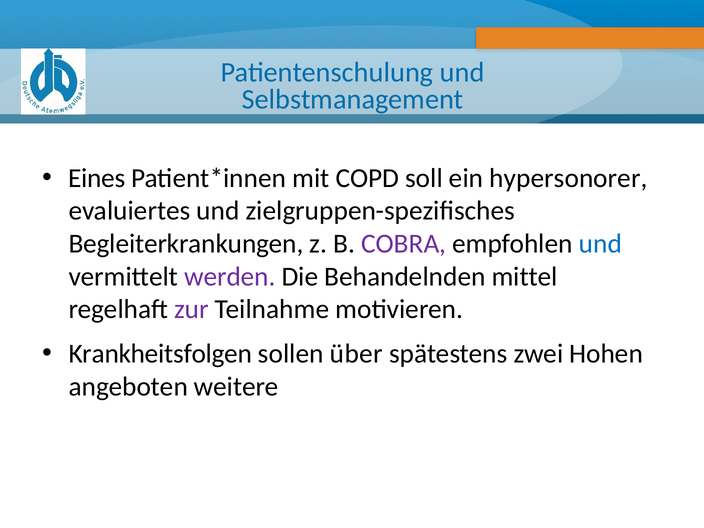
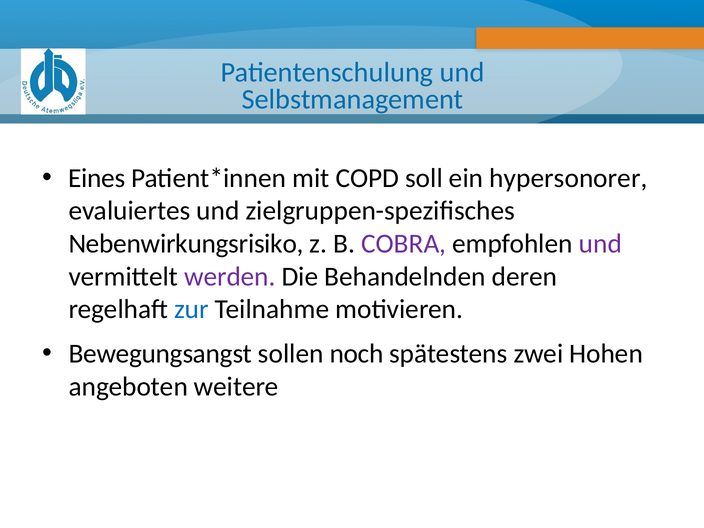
Begleiterkrankungen: Begleiterkrankungen -> Nebenwirkungsrisiko
und at (600, 244) colour: blue -> purple
mittel: mittel -> deren
zur colour: purple -> blue
Krankheitsfolgen: Krankheitsfolgen -> Bewegungsangst
über: über -> noch
